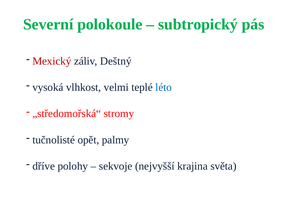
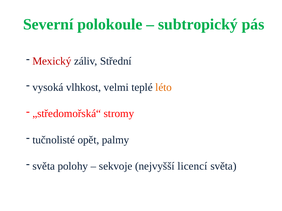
Deštný: Deštný -> Střední
léto colour: blue -> orange
dříve at (44, 167): dříve -> světa
krajina: krajina -> licencí
